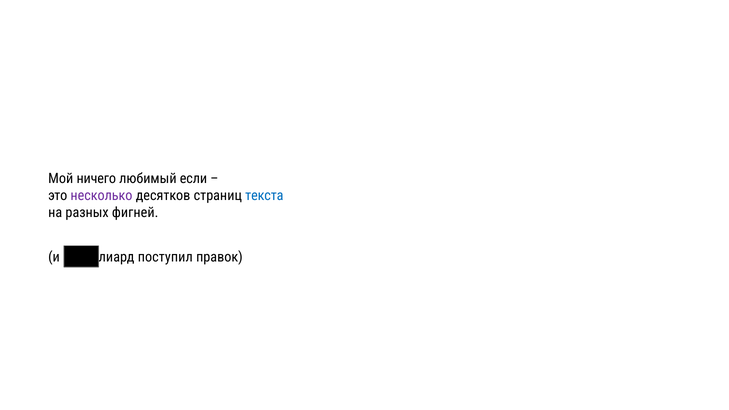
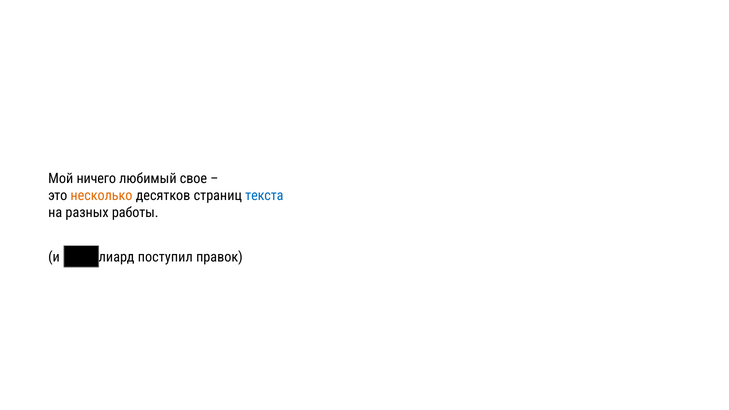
если: если -> свое
несколько colour: purple -> orange
фигней: фигней -> работы
